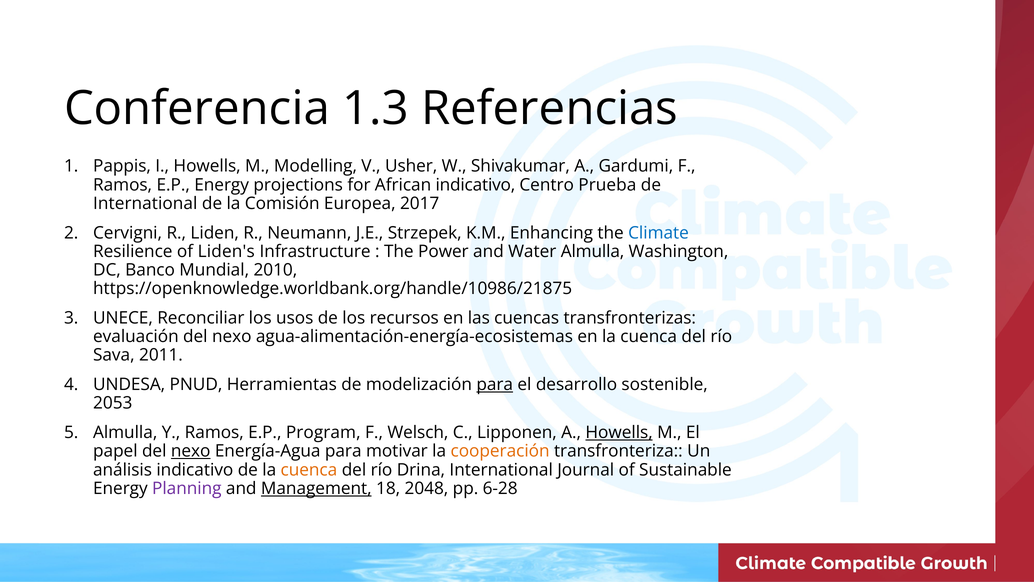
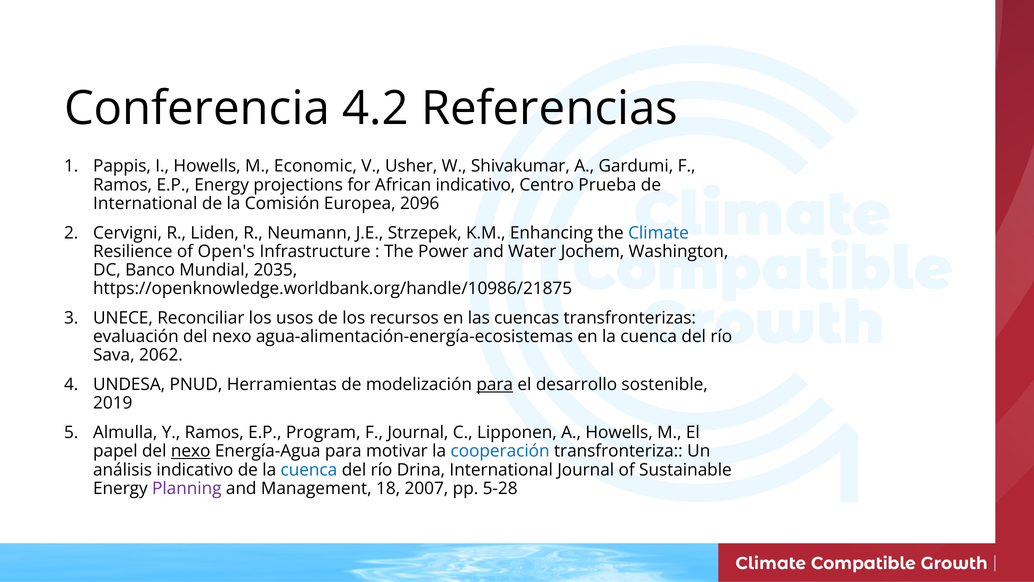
1.3: 1.3 -> 4.2
Modelling: Modelling -> Economic
2017: 2017 -> 2096
Liden's: Liden's -> Open's
Water Almulla: Almulla -> Jochem
2010: 2010 -> 2035
2011: 2011 -> 2062
2053: 2053 -> 2019
F Welsch: Welsch -> Journal
Howells at (619, 432) underline: present -> none
cooperación colour: orange -> blue
cuenca at (309, 470) colour: orange -> blue
Management underline: present -> none
2048: 2048 -> 2007
6-28: 6-28 -> 5-28
